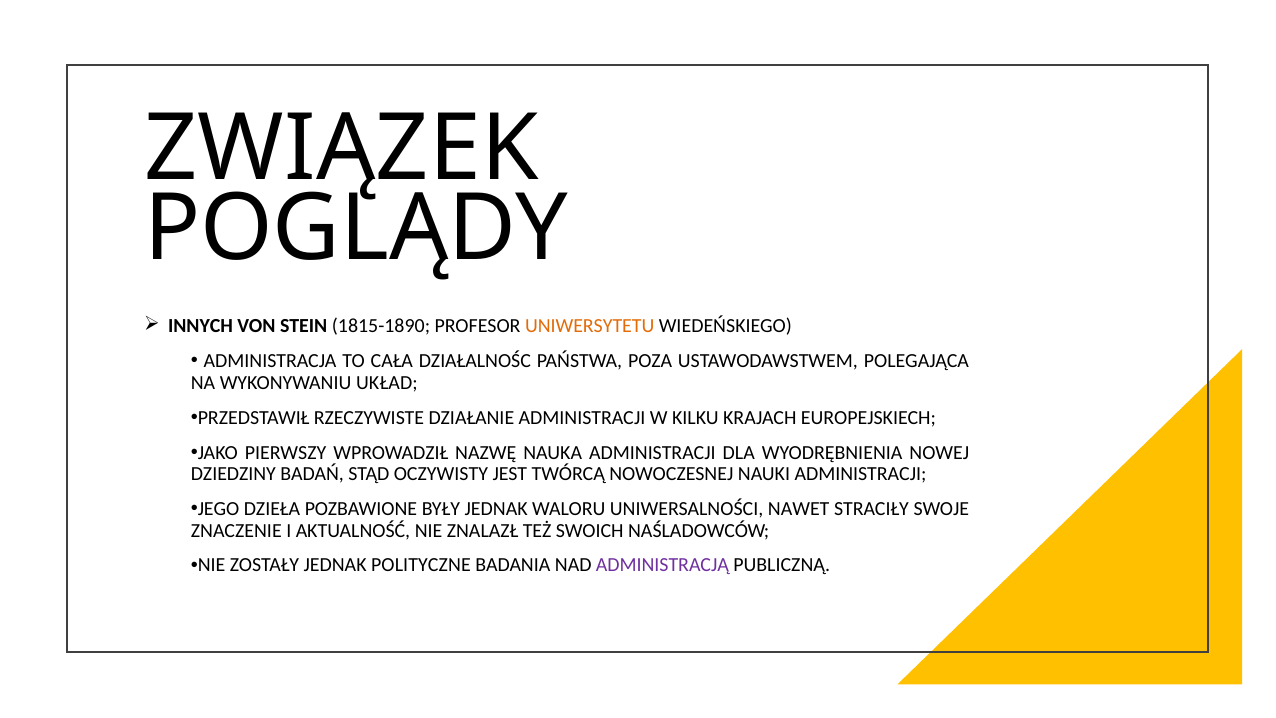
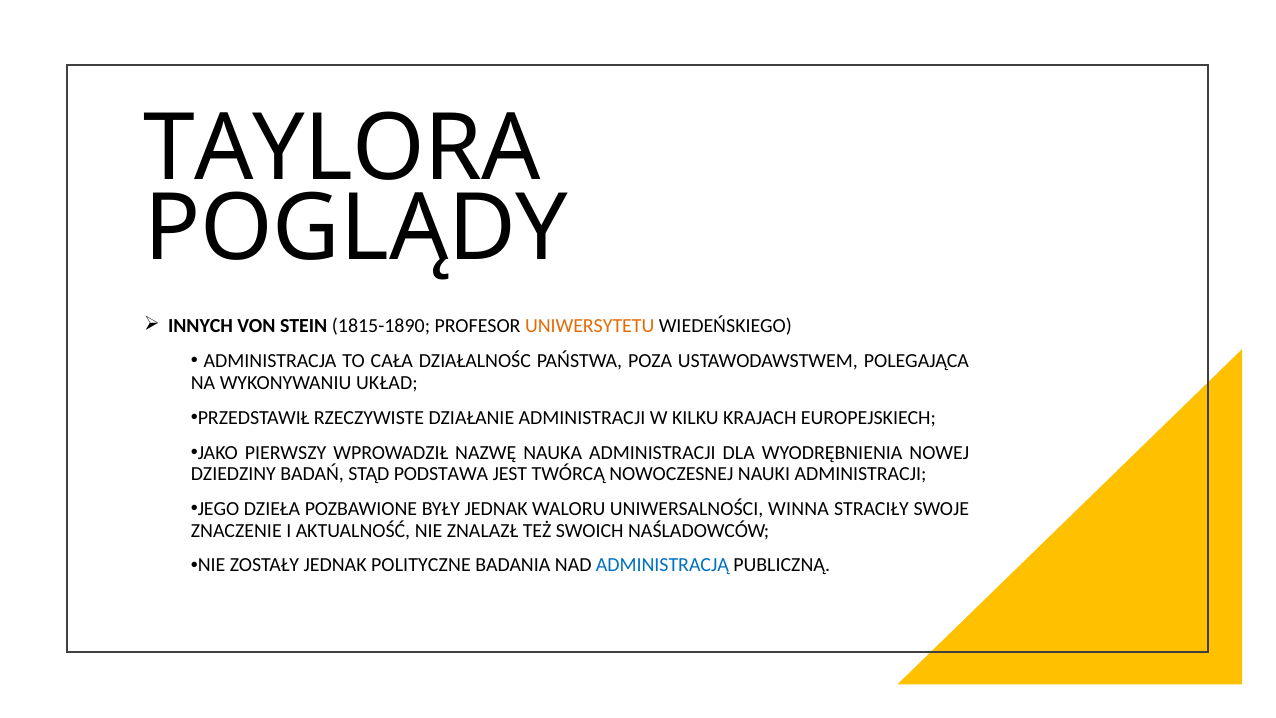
ZWIĄZEK: ZWIĄZEK -> TAYLORA
OCZYWISTY: OCZYWISTY -> PODSTAWA
NAWET: NAWET -> WINNA
ADMINISTRACJĄ colour: purple -> blue
